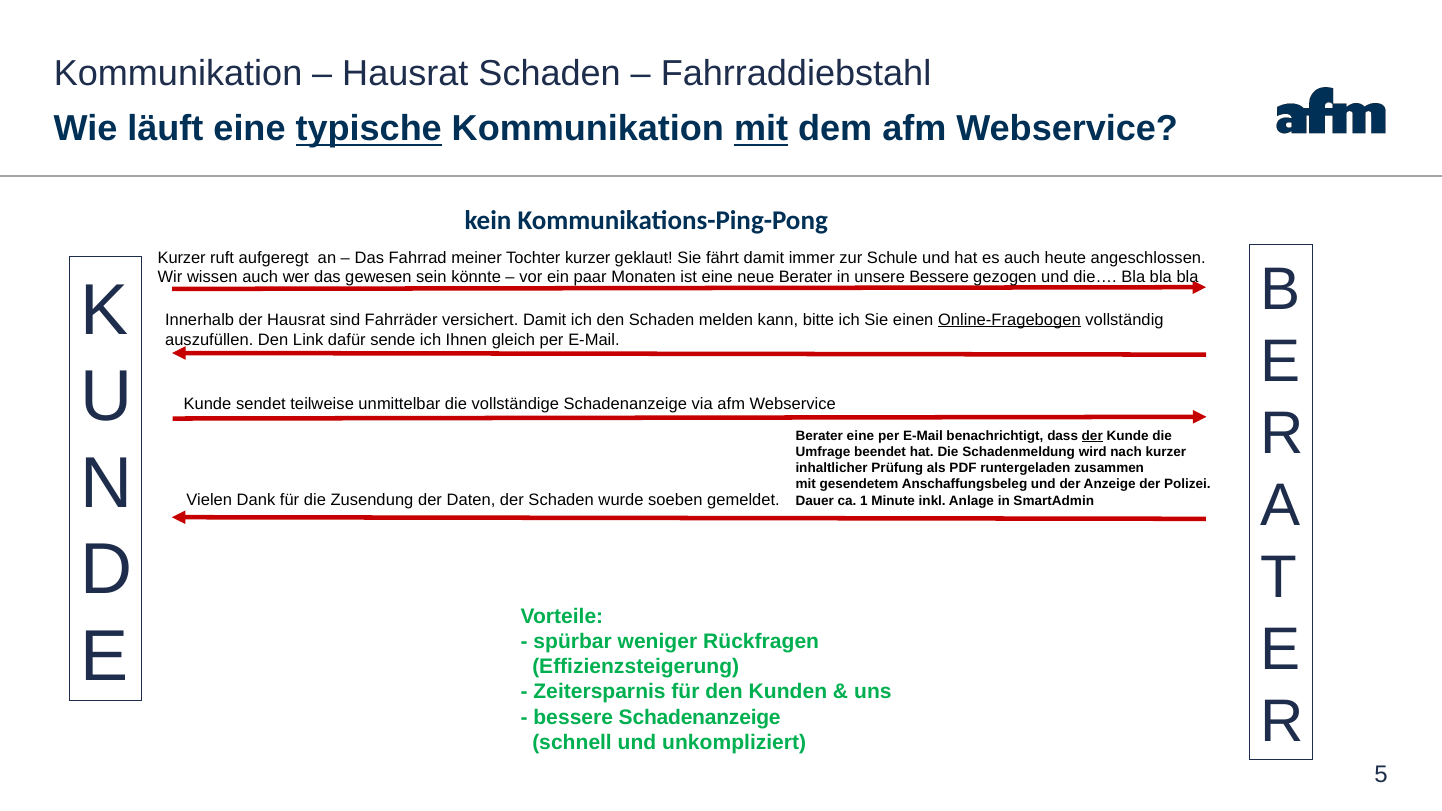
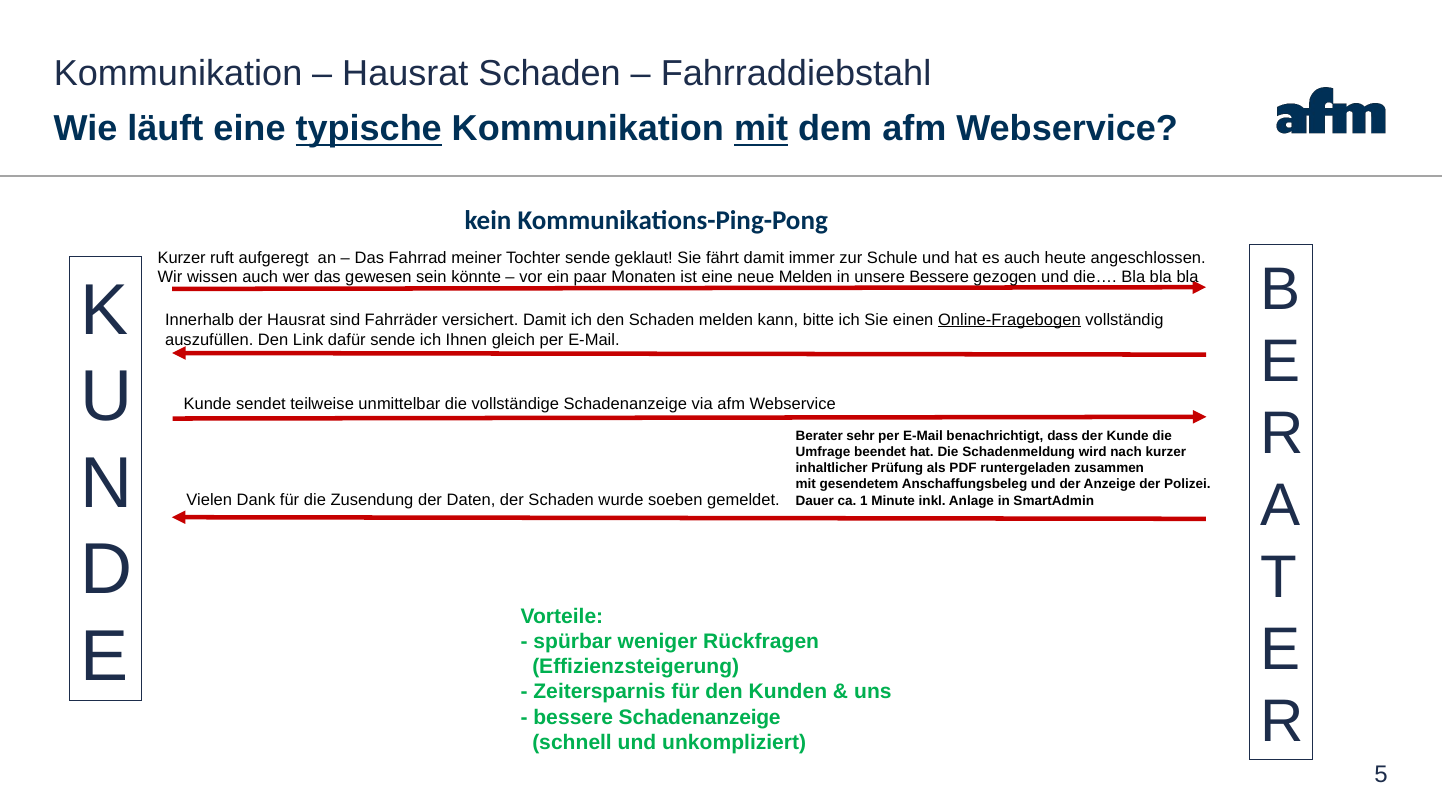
Tochter kurzer: kurzer -> sende
neue Berater: Berater -> Melden
Berater eine: eine -> sehr
der at (1092, 436) underline: present -> none
